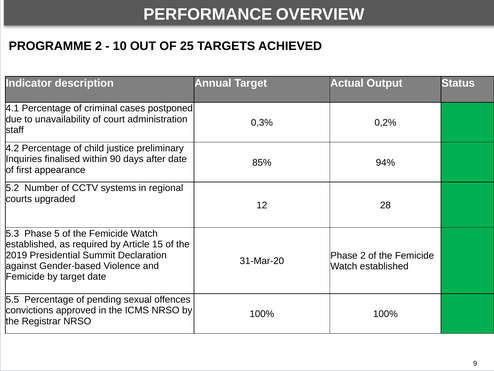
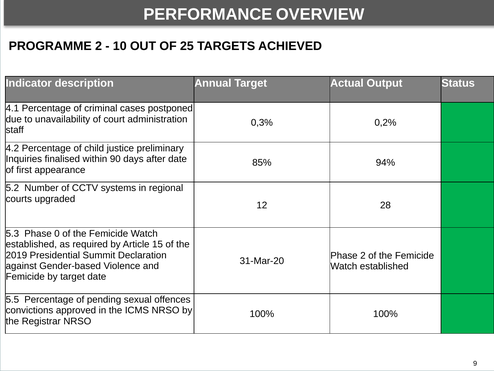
5: 5 -> 0
